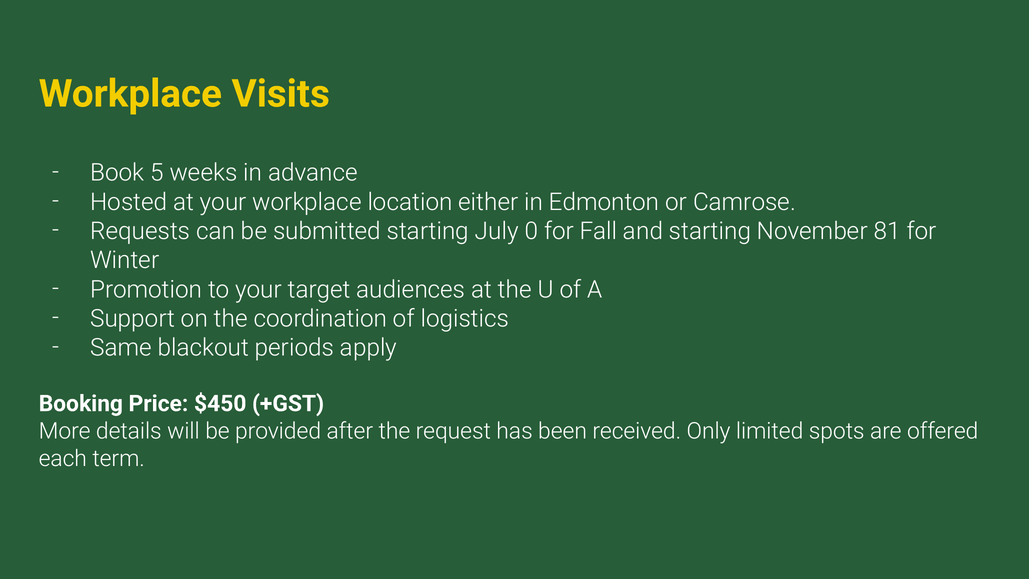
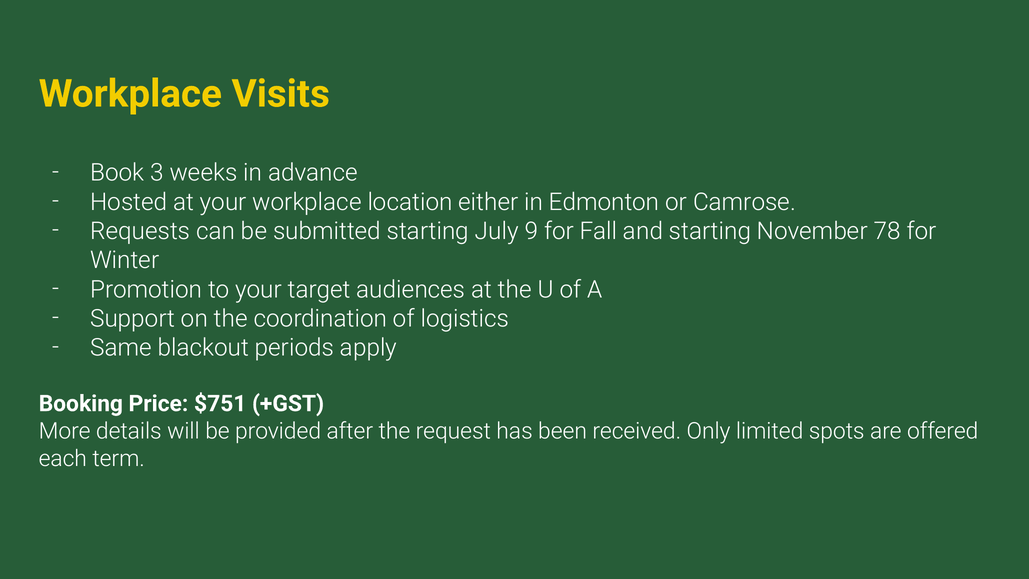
5: 5 -> 3
0: 0 -> 9
81: 81 -> 78
$450: $450 -> $751
